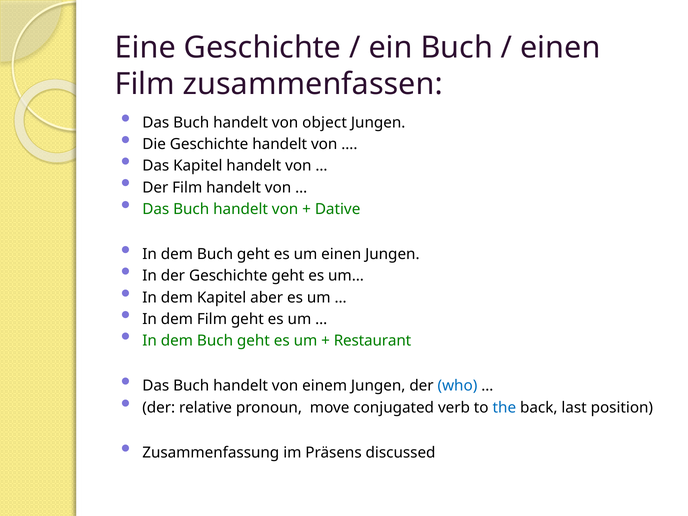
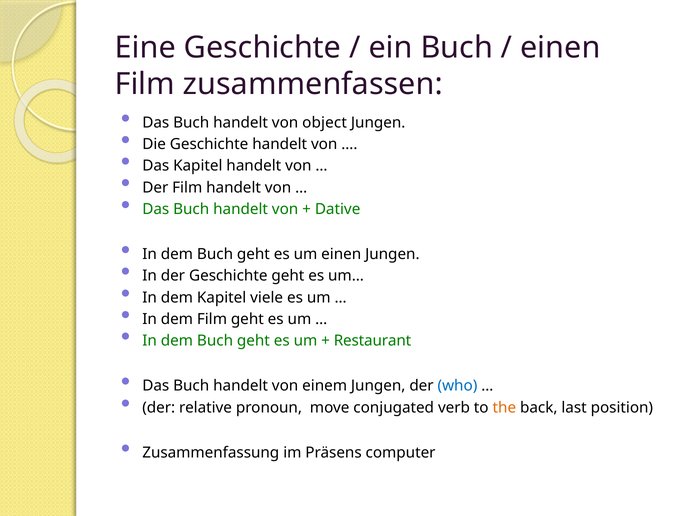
aber: aber -> viele
the colour: blue -> orange
discussed: discussed -> computer
